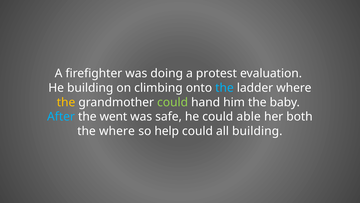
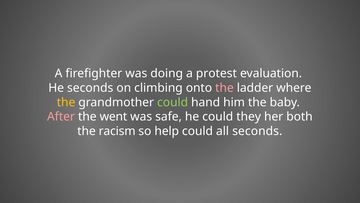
He building: building -> seconds
the at (224, 88) colour: light blue -> pink
After colour: light blue -> pink
able: able -> they
the where: where -> racism
all building: building -> seconds
